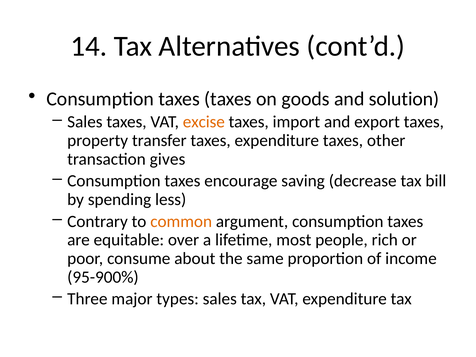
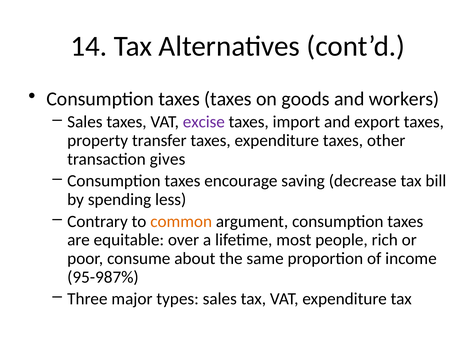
solution: solution -> workers
excise colour: orange -> purple
95-900%: 95-900% -> 95-987%
